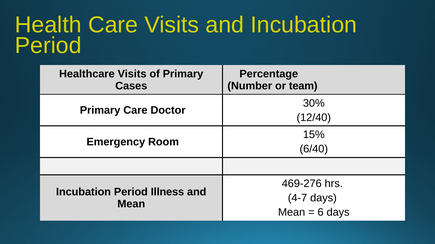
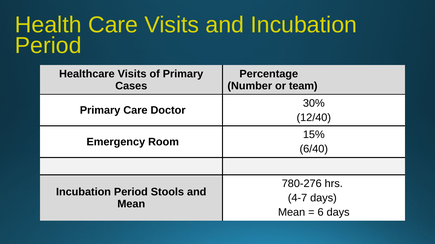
469-276: 469-276 -> 780-276
Illness: Illness -> Stools
